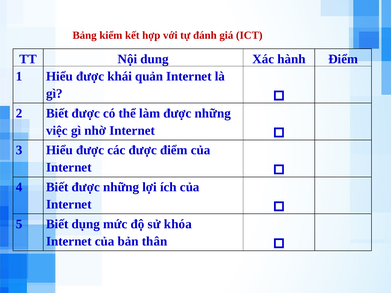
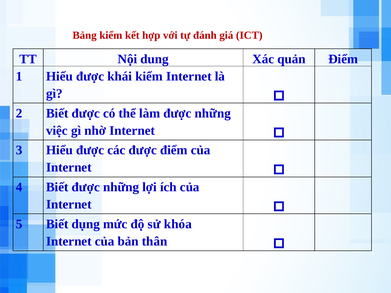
hành: hành -> quản
khái quản: quản -> kiểm
